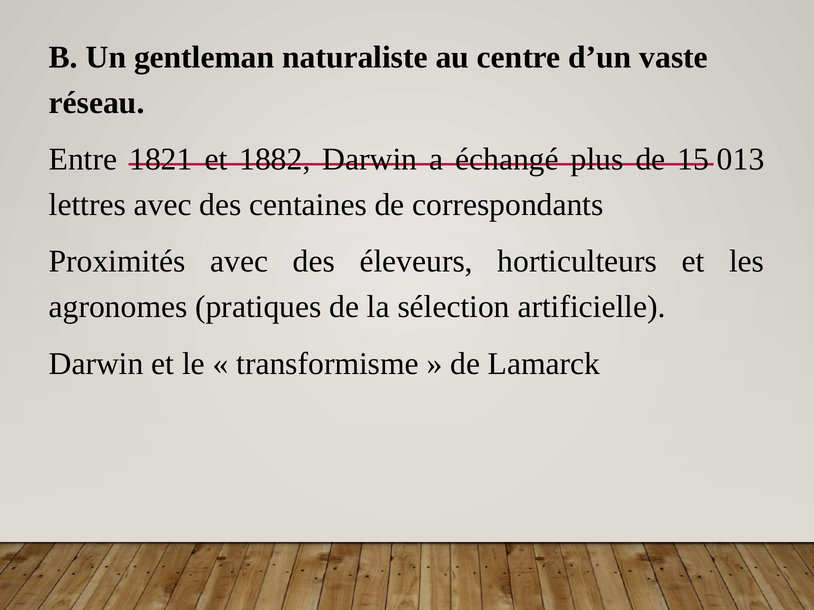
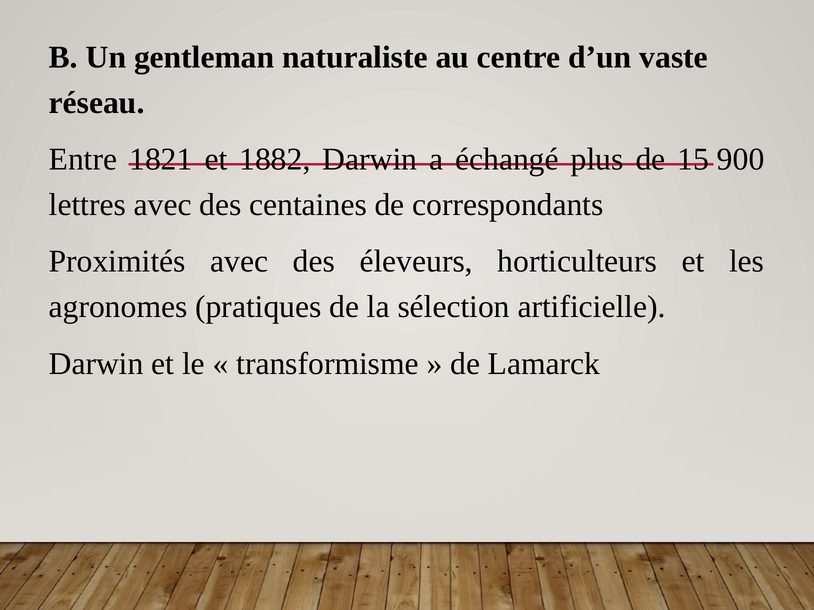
013: 013 -> 900
